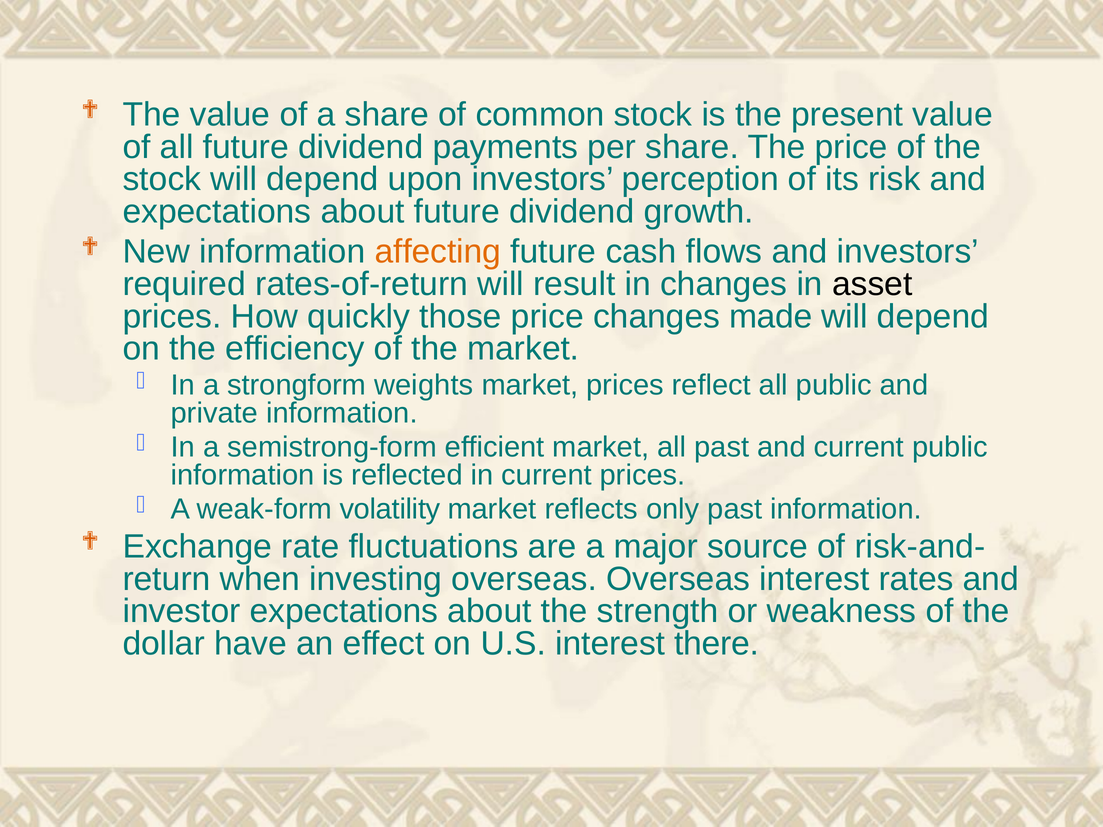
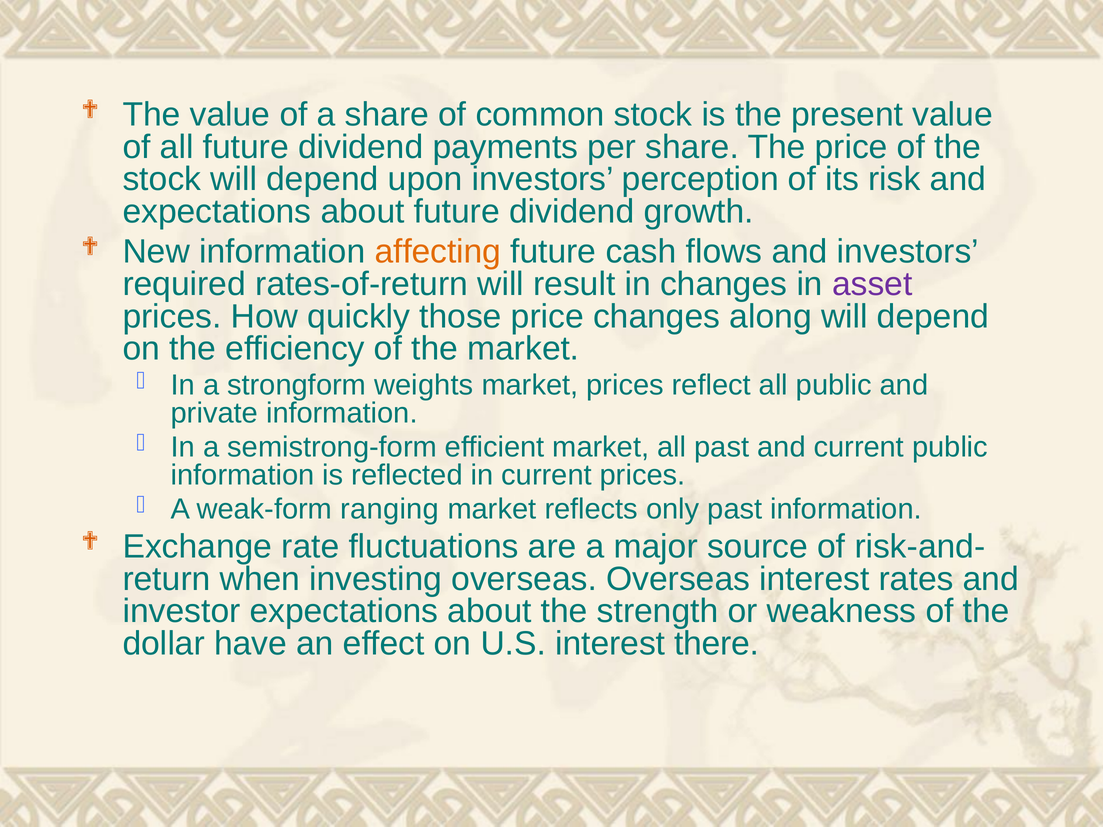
asset colour: black -> purple
made: made -> along
volatility: volatility -> ranging
